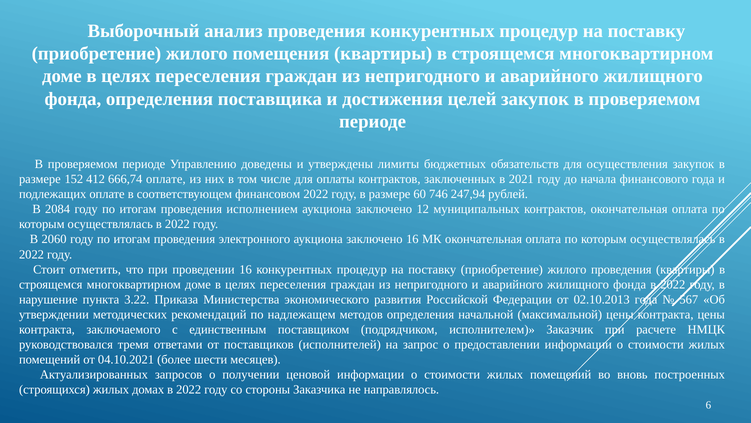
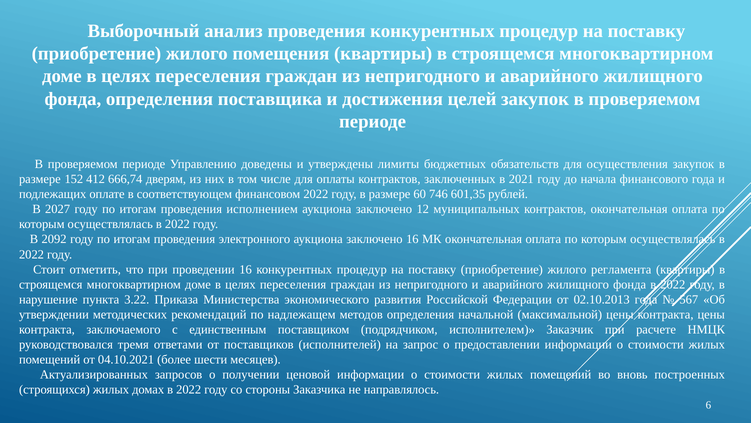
666,74 оплате: оплате -> дверям
247,94: 247,94 -> 601,35
2084: 2084 -> 2027
2060: 2060 -> 2092
жилого проведения: проведения -> регламента
